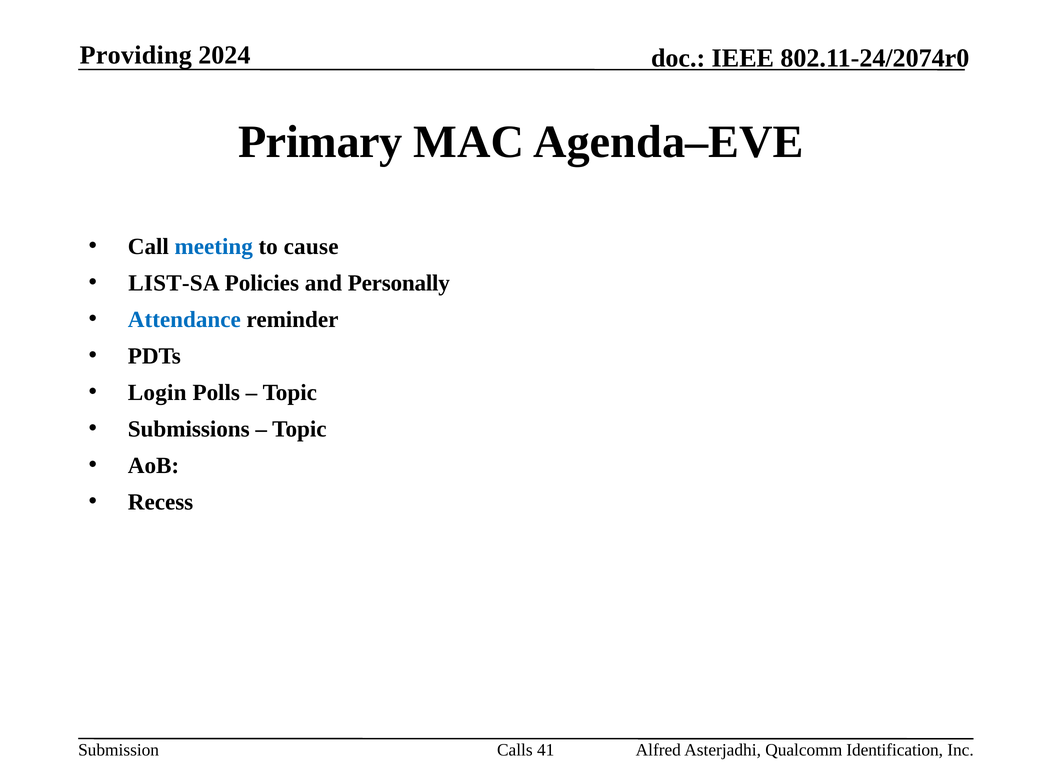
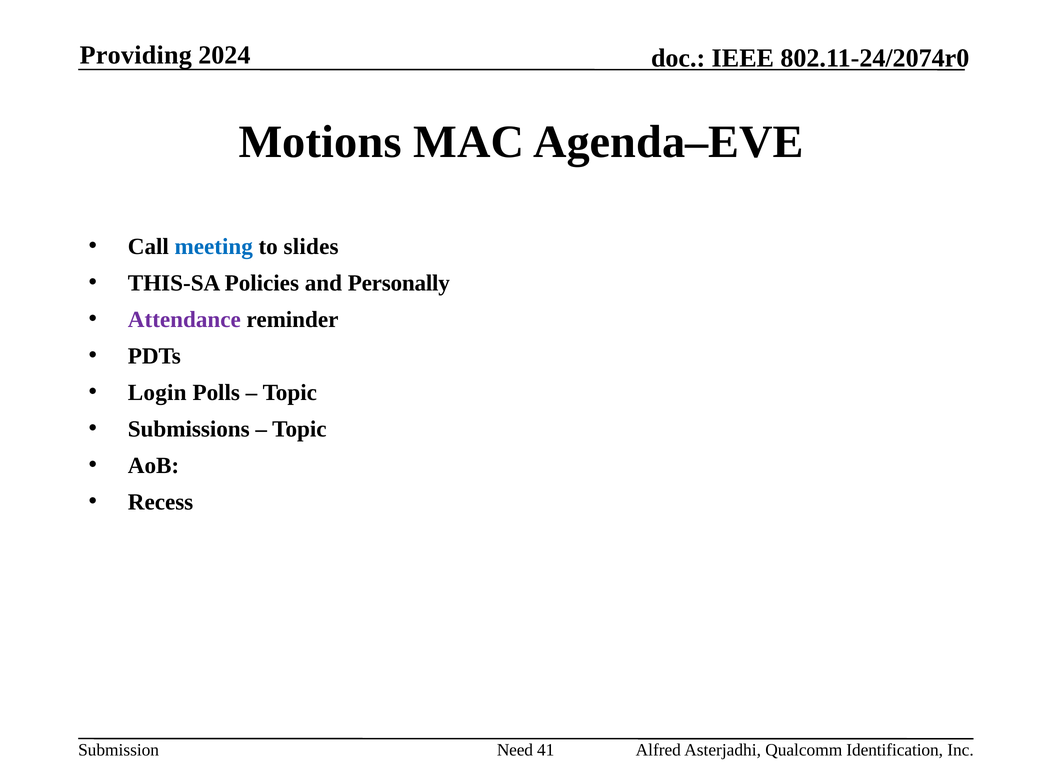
Primary: Primary -> Motions
cause: cause -> slides
LIST-SA: LIST-SA -> THIS-SA
Attendance colour: blue -> purple
Calls: Calls -> Need
